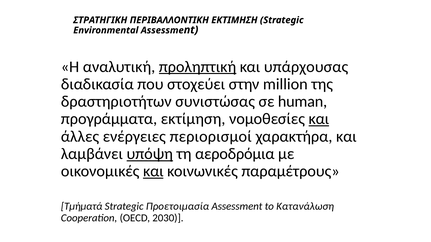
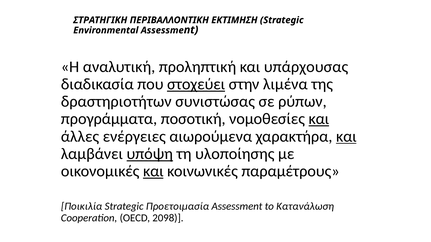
προληπτική underline: present -> none
στοχεύει underline: none -> present
million: million -> λιμένα
human: human -> ρύπων
εκτίμηση: εκτίμηση -> ποσοτική
περιορισμοί: περιορισμοί -> αιωρούμενα
και at (346, 137) underline: none -> present
αεροδρόμια: αεροδρόμια -> υλοποίησης
Τμήματά: Τμήματά -> Ποικιλία
2030: 2030 -> 2098
